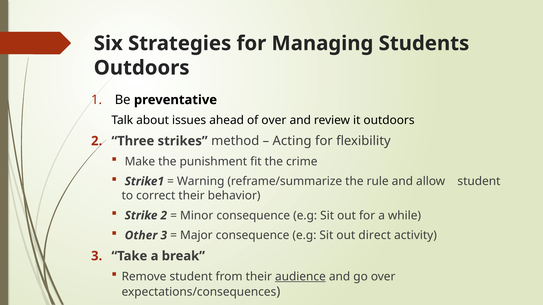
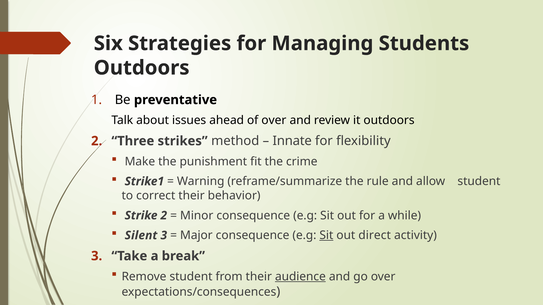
Acting: Acting -> Innate
Other: Other -> Silent
Sit at (326, 236) underline: none -> present
